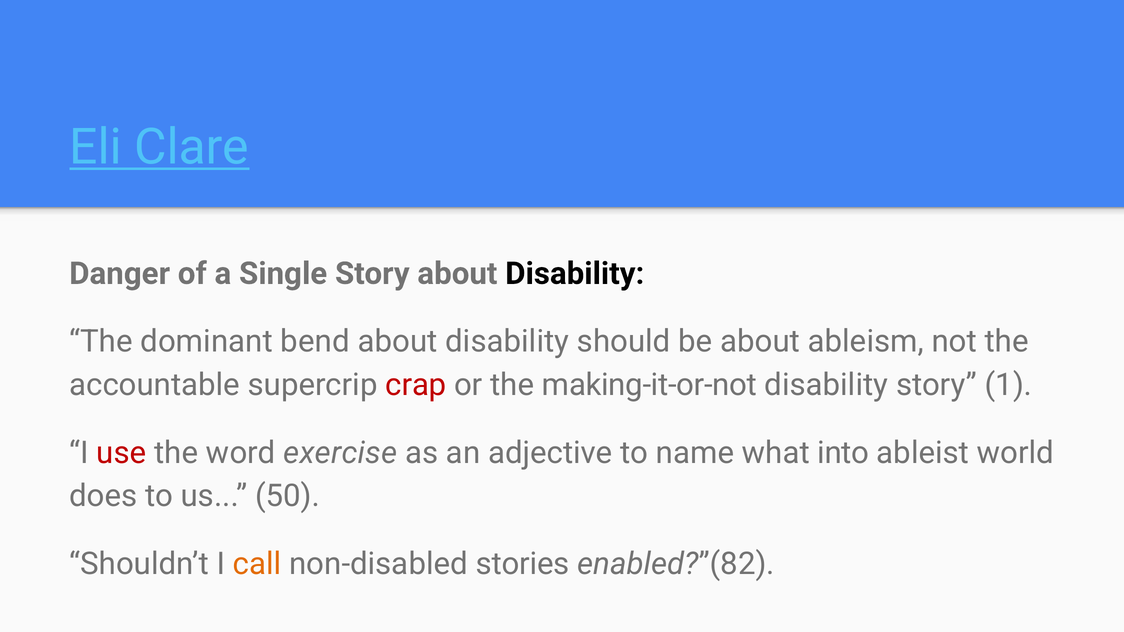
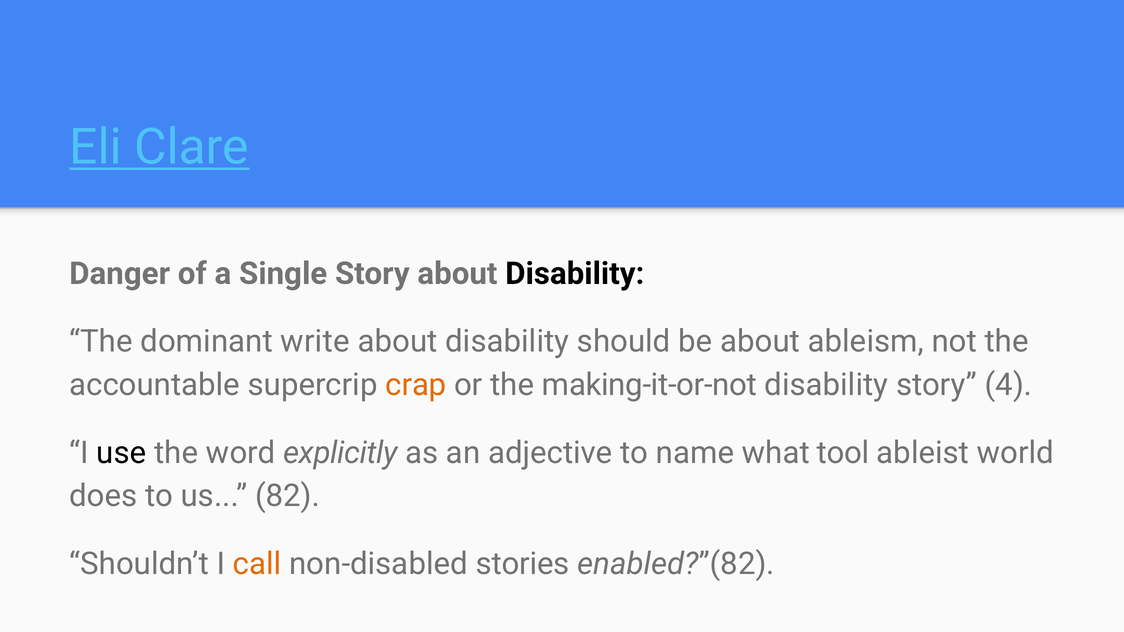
bend: bend -> write
crap colour: red -> orange
1: 1 -> 4
use colour: red -> black
exercise: exercise -> explicitly
into: into -> tool
50: 50 -> 82
